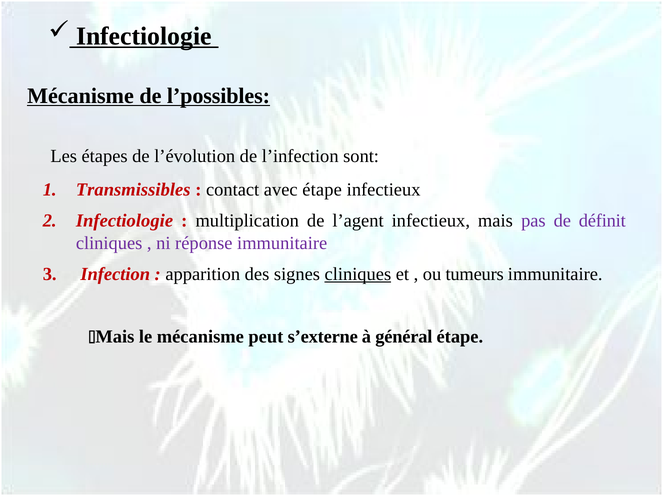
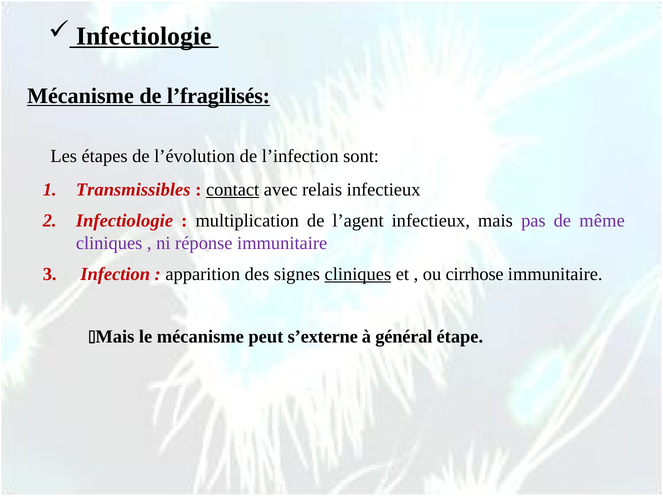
l’possibles: l’possibles -> l’fragilisés
contact underline: none -> present
avec étape: étape -> relais
définit: définit -> même
tumeurs: tumeurs -> cirrhose
